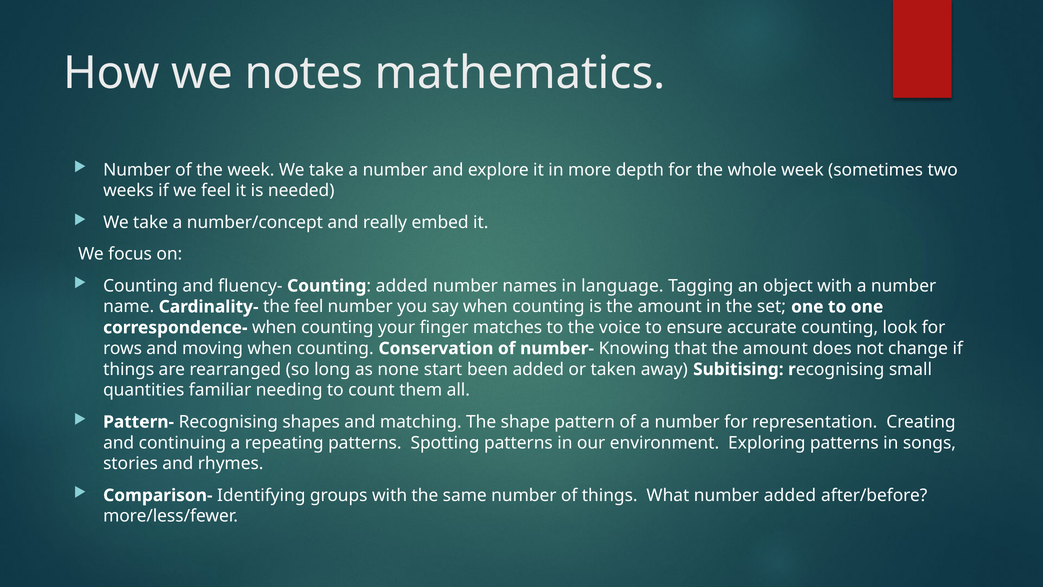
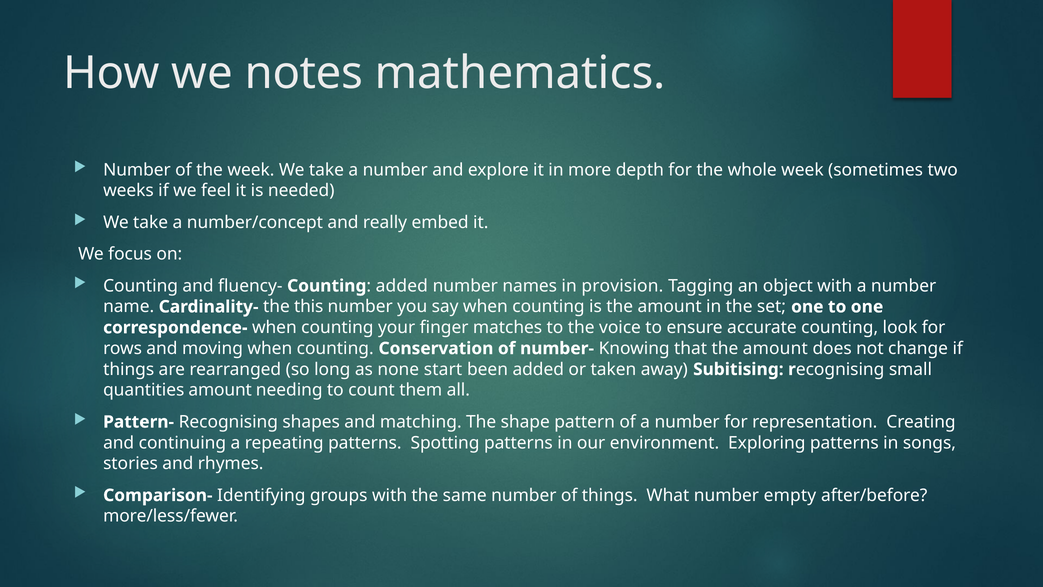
language: language -> provision
the feel: feel -> this
quantities familiar: familiar -> amount
number added: added -> empty
